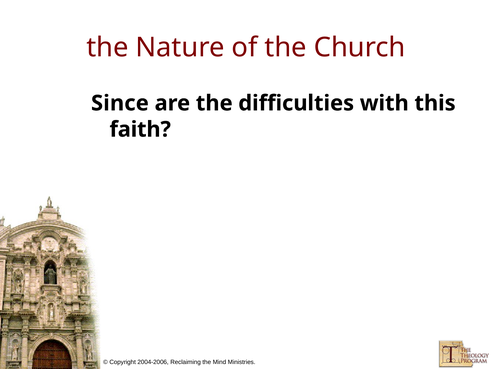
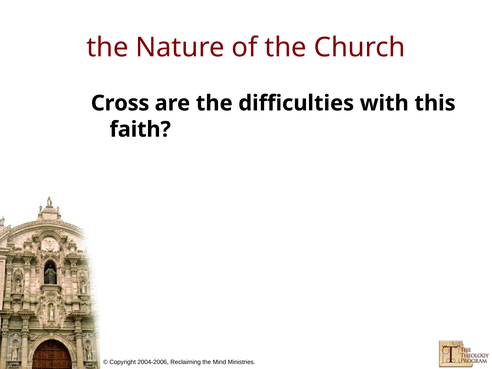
Since: Since -> Cross
